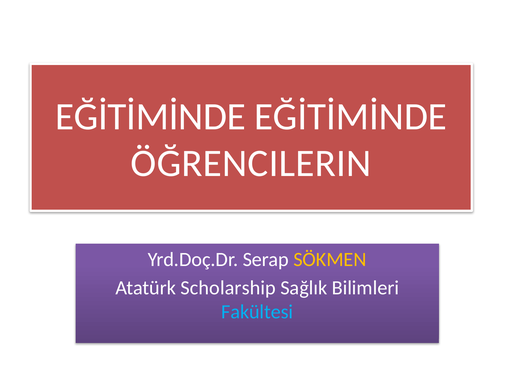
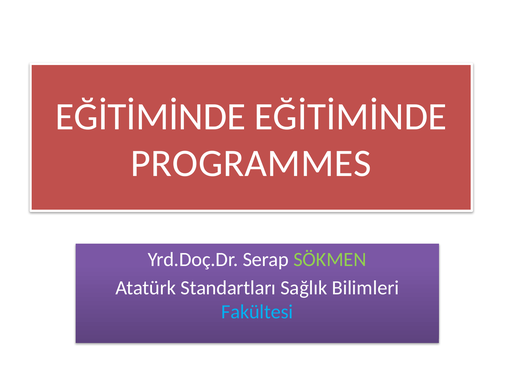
ÖĞRENCILERIN: ÖĞRENCILERIN -> PROGRAMMES
SÖKMEN colour: yellow -> light green
Scholarship: Scholarship -> Standartları
